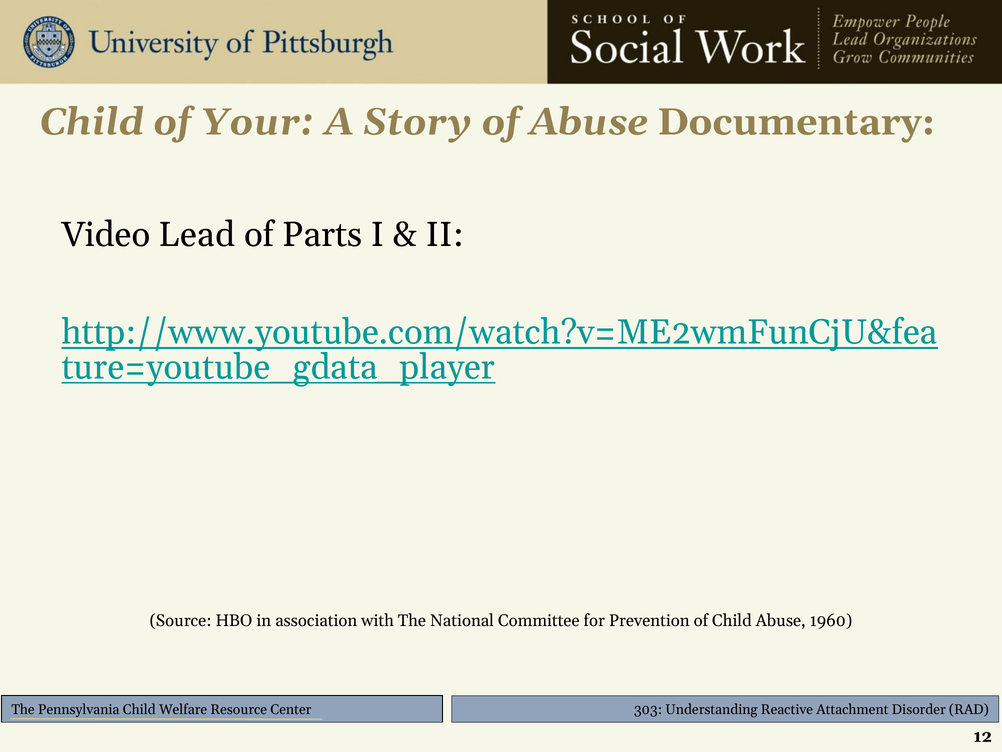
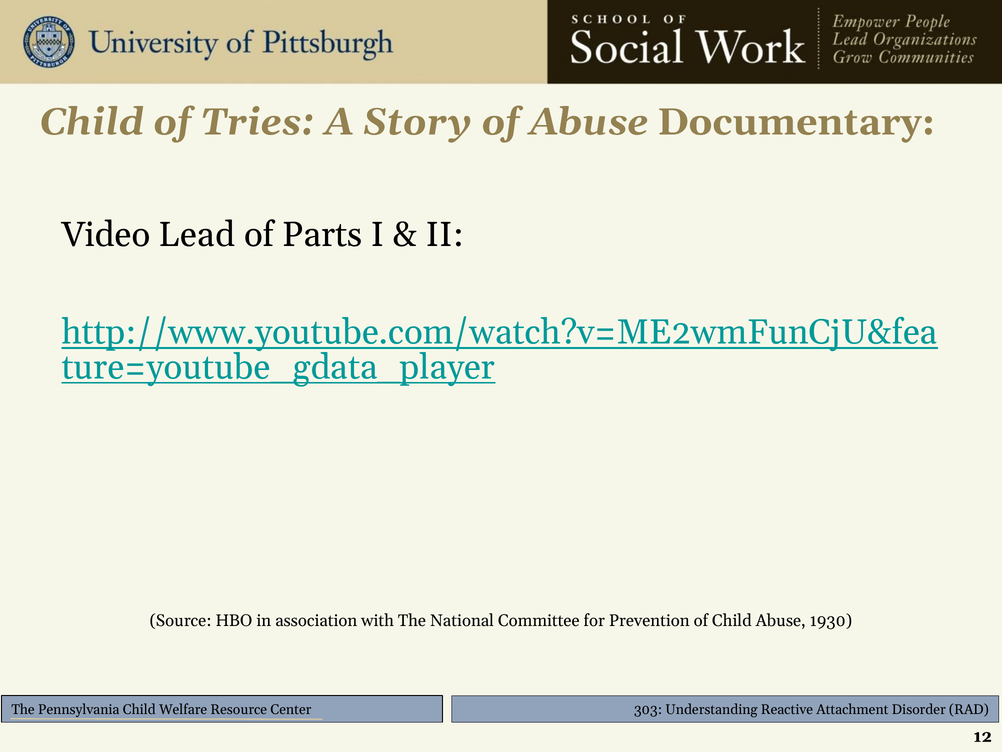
Your: Your -> Tries
1960: 1960 -> 1930
